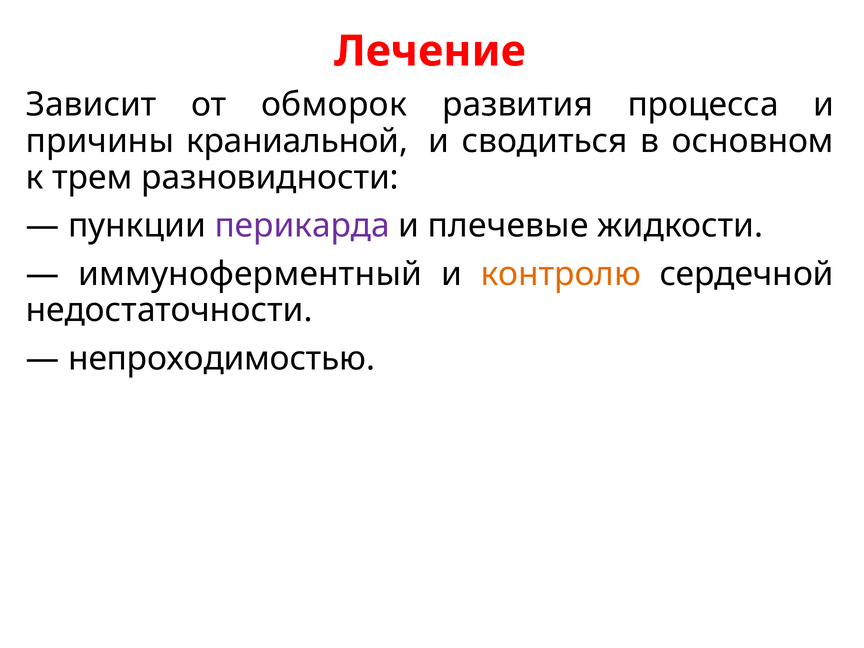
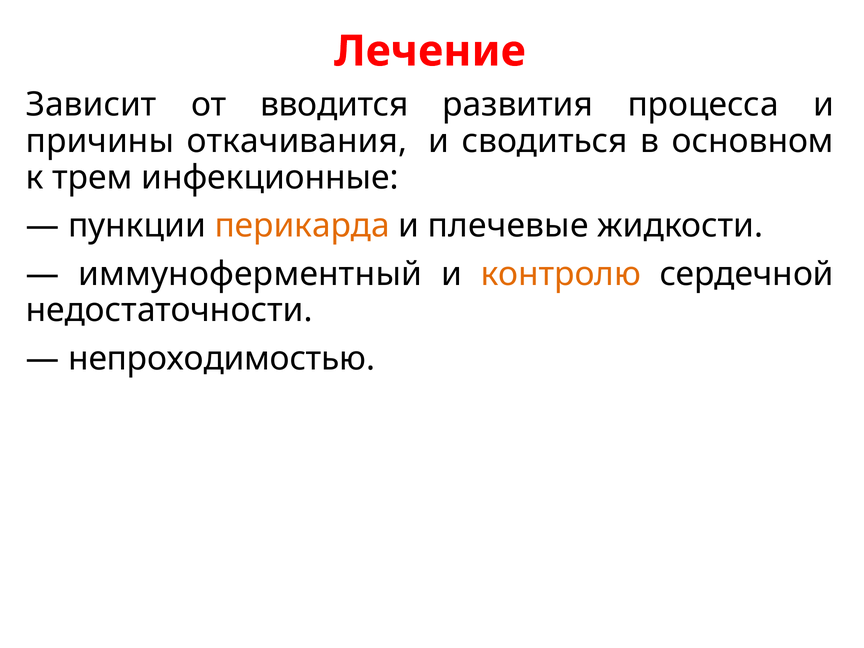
обморок: обморок -> вводится
краниальной: краниальной -> откачивания
разновидности: разновидности -> инфекционные
перикарда colour: purple -> orange
